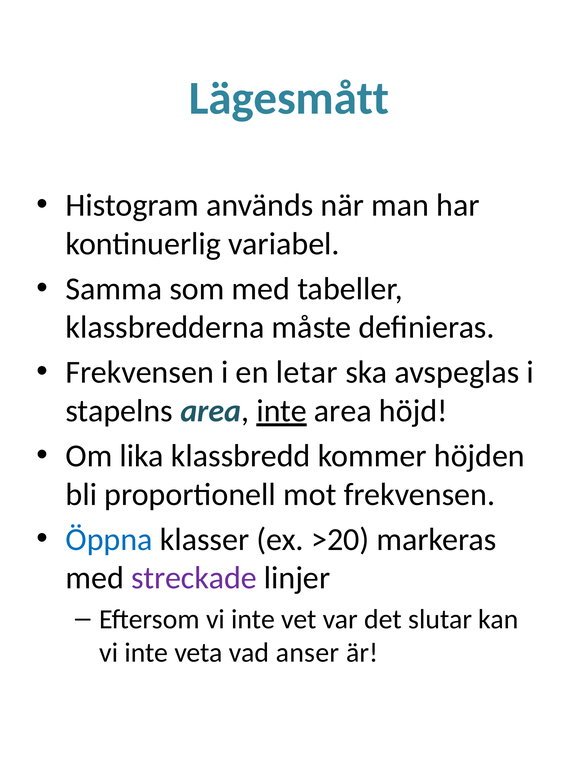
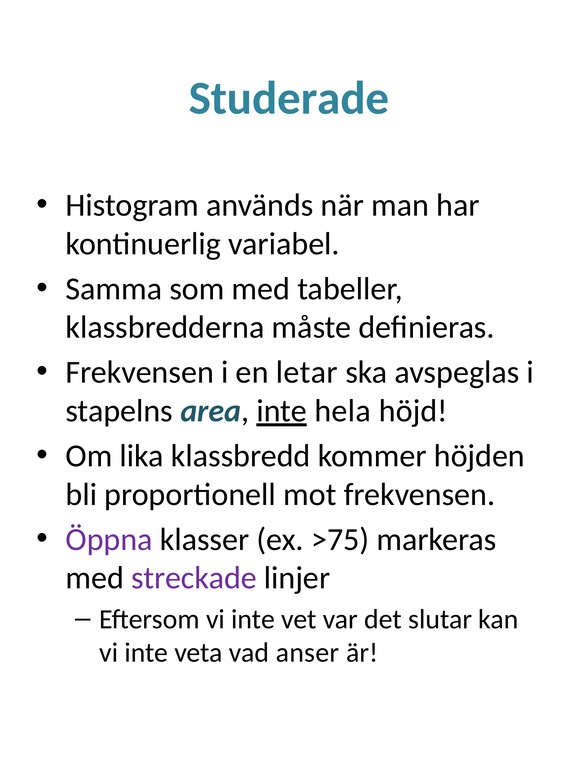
Lägesmått: Lägesmått -> Studerade
inte area: area -> hela
Öppna colour: blue -> purple
>20: >20 -> >75
